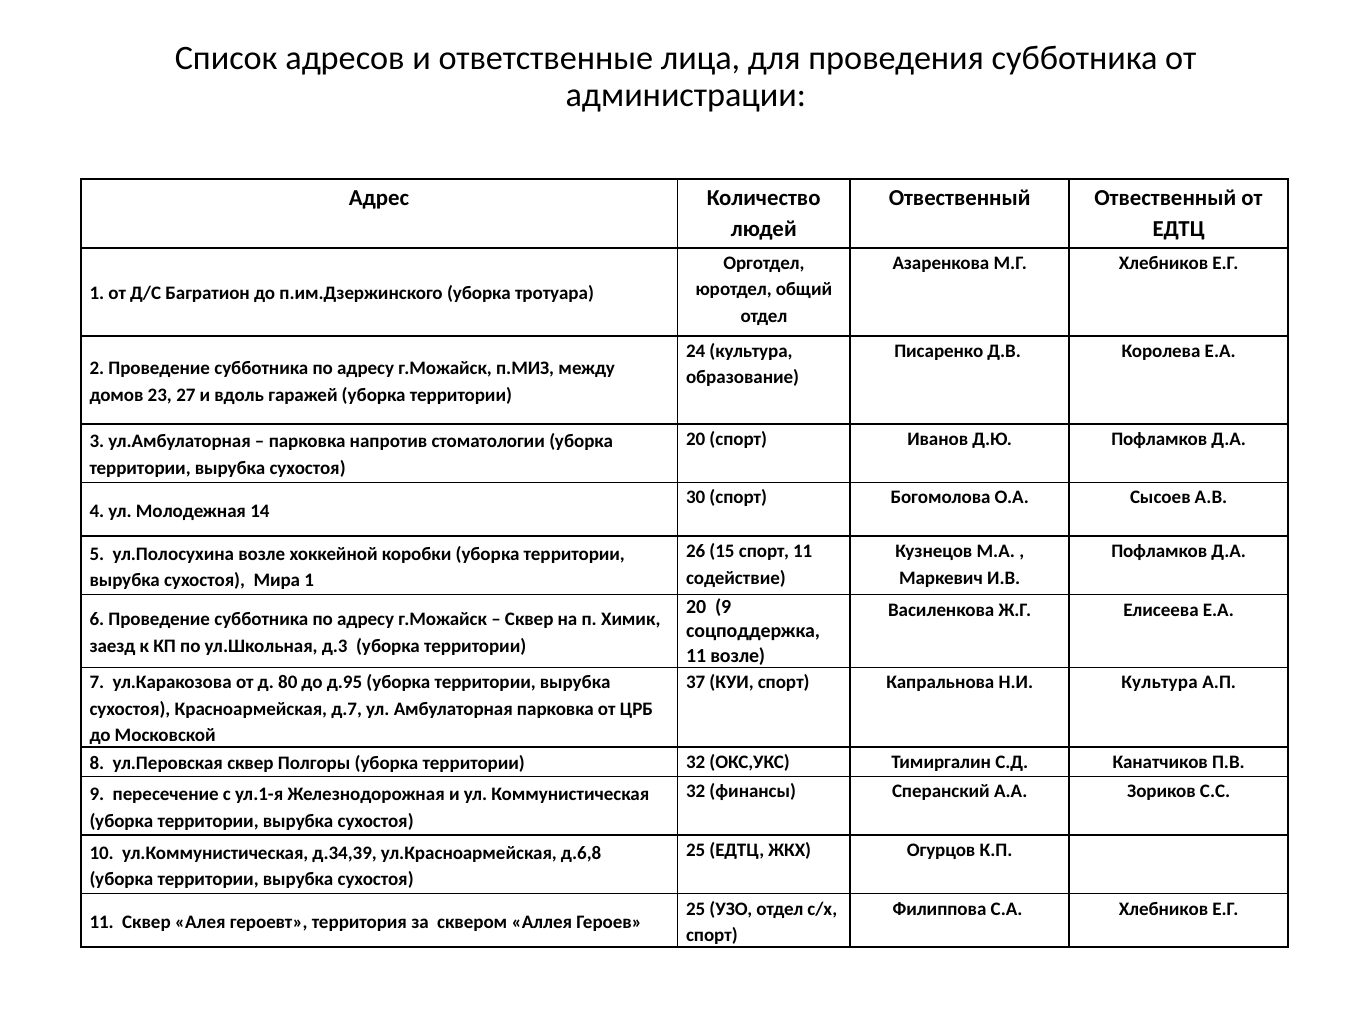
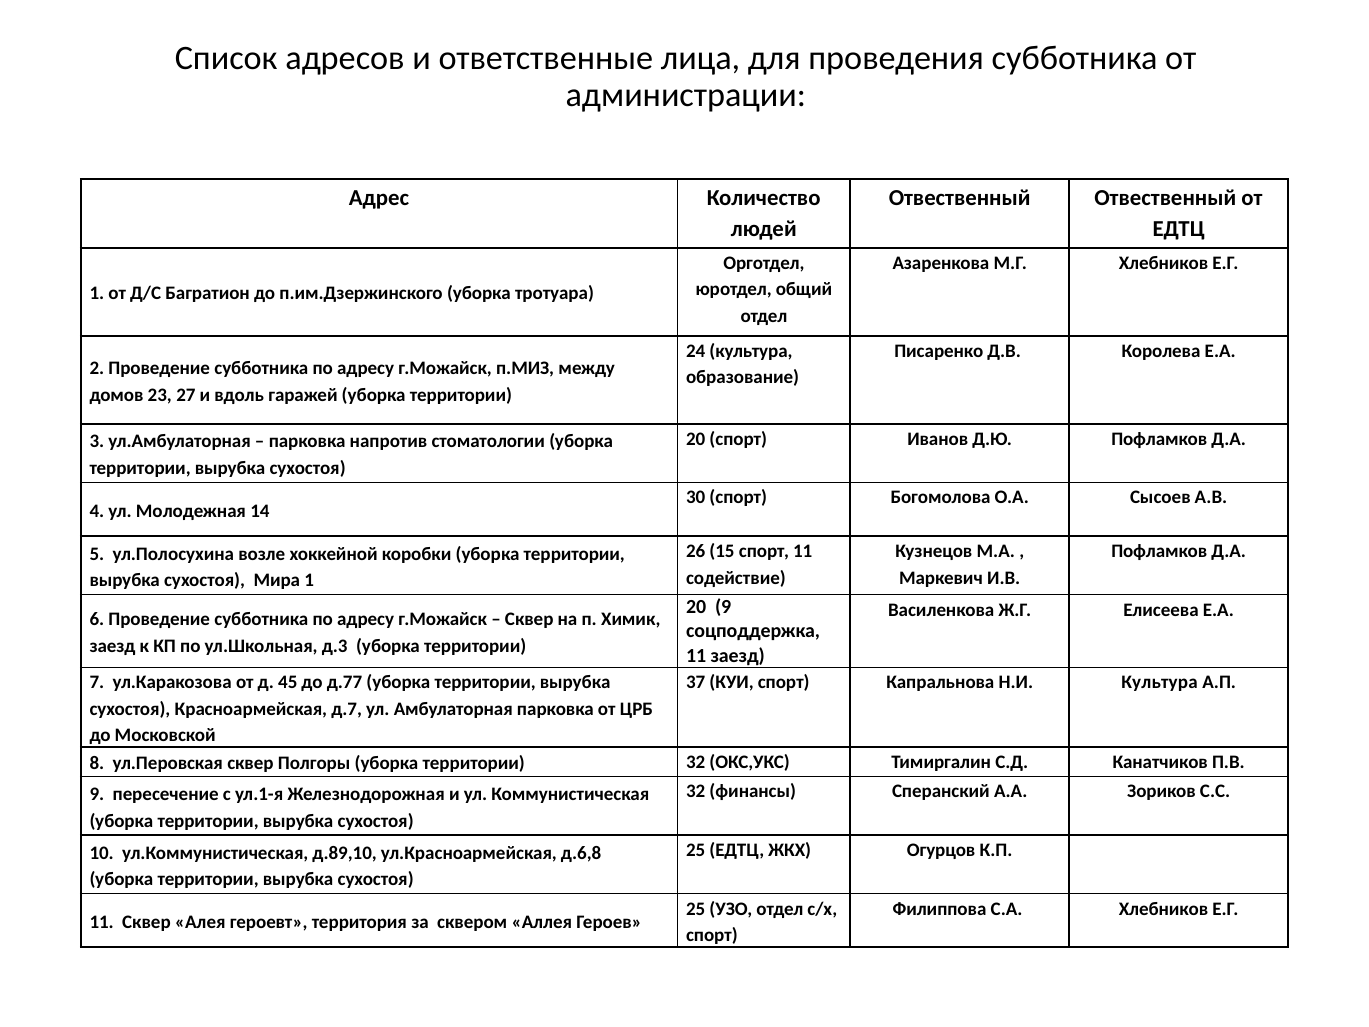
11 возле: возле -> заезд
80: 80 -> 45
д.95: д.95 -> д.77
д.34,39: д.34,39 -> д.89,10
